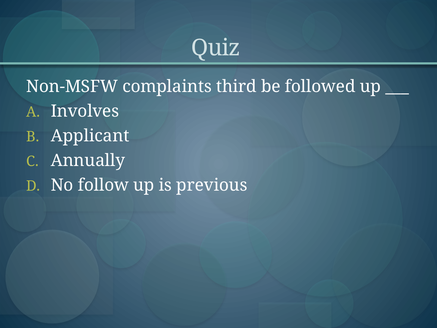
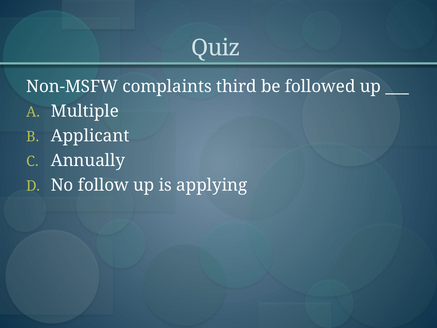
Involves: Involves -> Multiple
previous: previous -> applying
